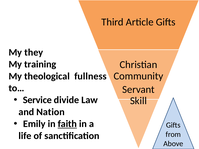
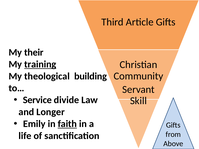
they: they -> their
training underline: none -> present
fullness: fullness -> building
Nation: Nation -> Longer
